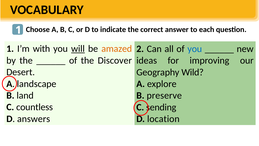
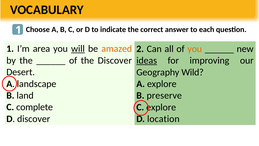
with: with -> area
you at (195, 49) colour: blue -> orange
ideas underline: none -> present
countless: countless -> complete
C sending: sending -> explore
D answers: answers -> discover
